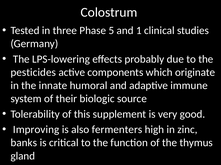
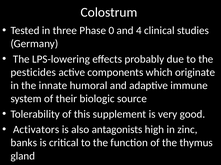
5: 5 -> 0
1: 1 -> 4
Improving: Improving -> Activators
fermenters: fermenters -> antagonists
